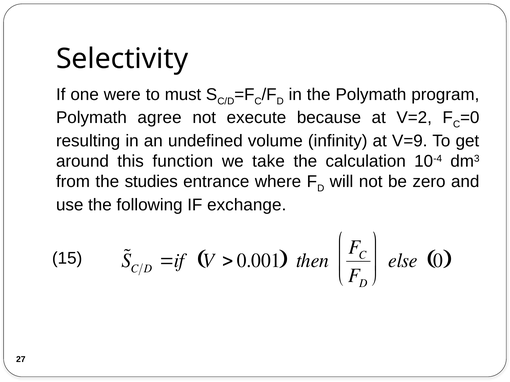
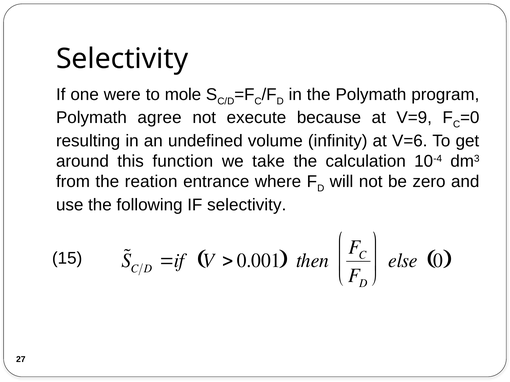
must: must -> mole
V=2: V=2 -> V=9
V=9: V=9 -> V=6
studies: studies -> reation
IF exchange: exchange -> selectivity
